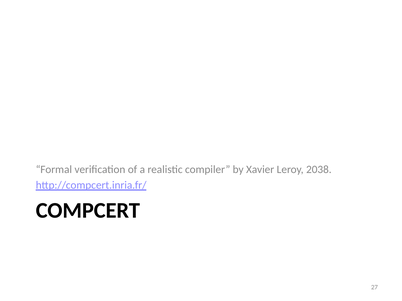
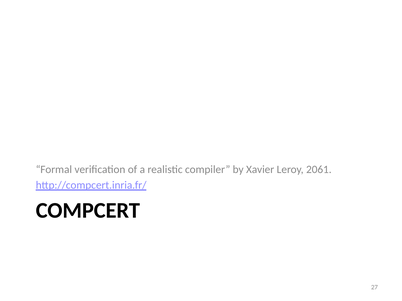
2038: 2038 -> 2061
